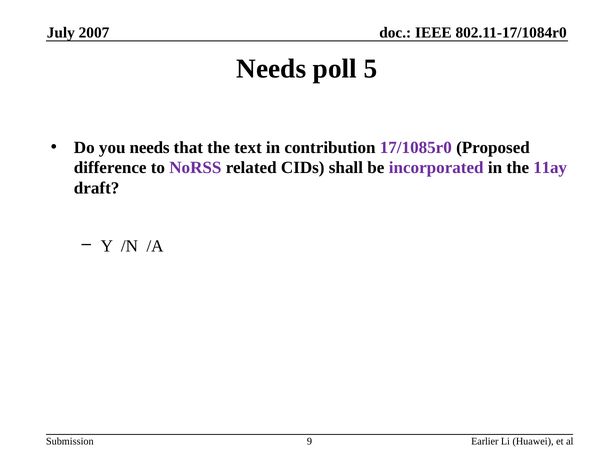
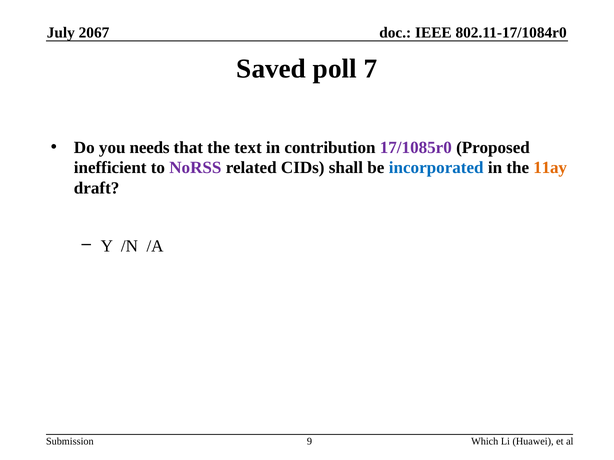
2007: 2007 -> 2067
Needs at (271, 69): Needs -> Saved
5: 5 -> 7
difference: difference -> inefficient
incorporated colour: purple -> blue
11ay colour: purple -> orange
Earlier: Earlier -> Which
